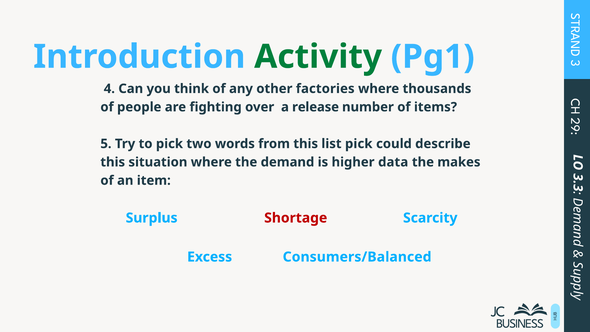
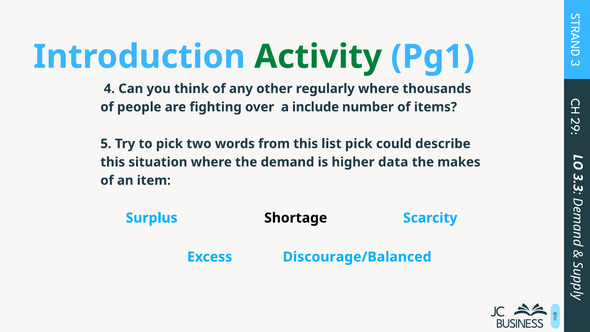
factories: factories -> regularly
release: release -> include
Shortage colour: red -> black
Consumers/Balanced: Consumers/Balanced -> Discourage/Balanced
